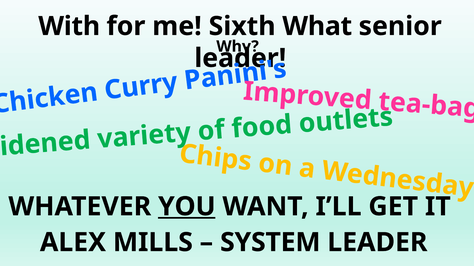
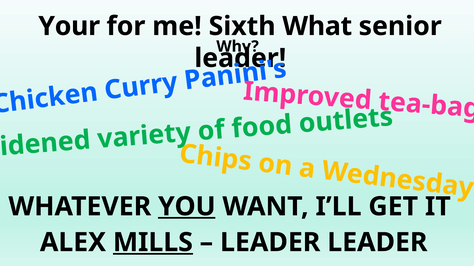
With: With -> Your
MILLS underline: none -> present
SYSTEM at (270, 243): SYSTEM -> LEADER
